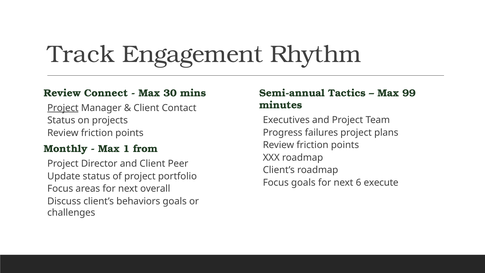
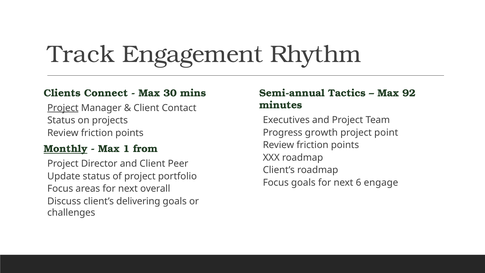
Review at (62, 93): Review -> Clients
99: 99 -> 92
failures: failures -> growth
plans: plans -> point
Monthly underline: none -> present
execute: execute -> engage
behaviors: behaviors -> delivering
